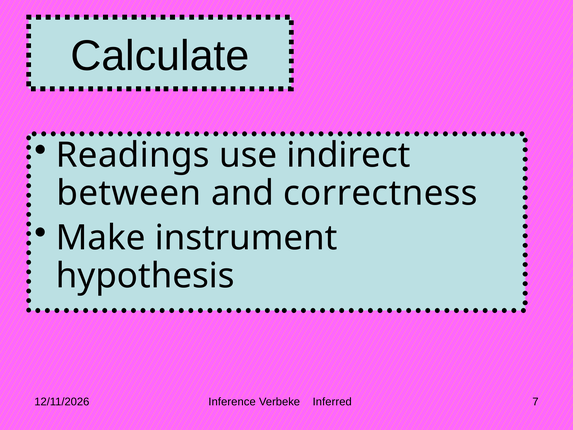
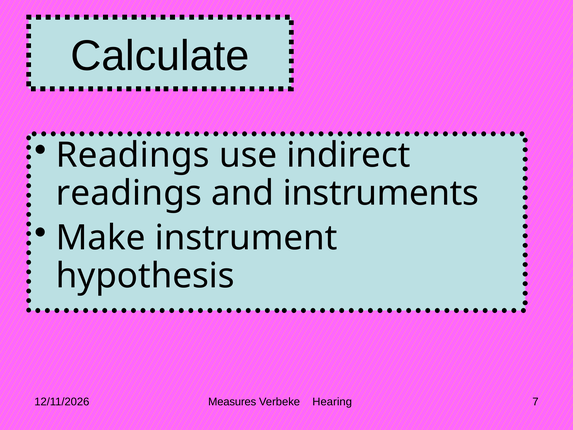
between at (129, 193): between -> readings
correctness: correctness -> instruments
Inference: Inference -> Measures
Inferred: Inferred -> Hearing
